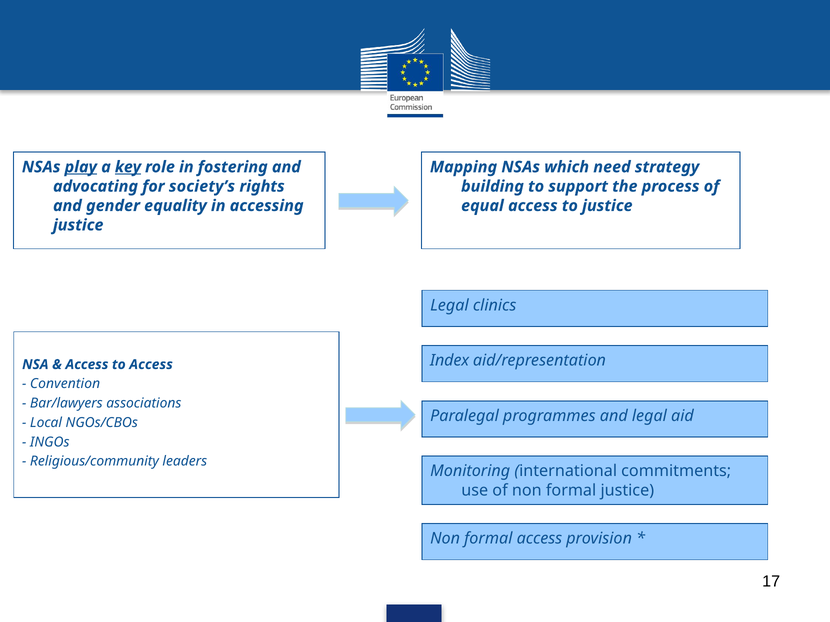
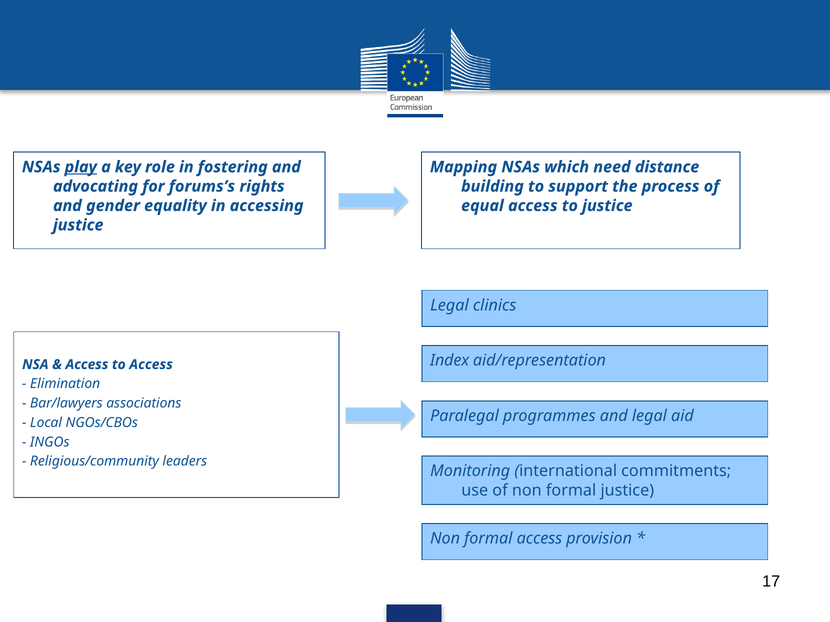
key underline: present -> none
strategy: strategy -> distance
society’s: society’s -> forums’s
Convention: Convention -> Elimination
